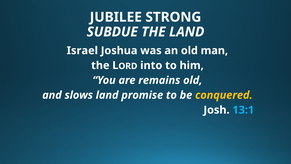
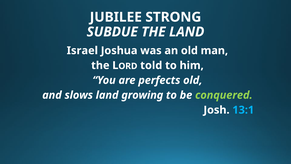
into: into -> told
remains: remains -> perfects
promise: promise -> growing
conquered colour: yellow -> light green
